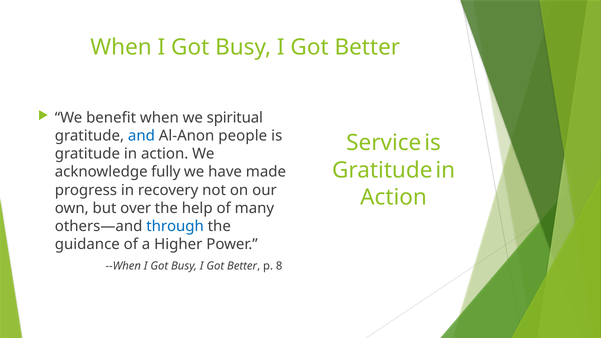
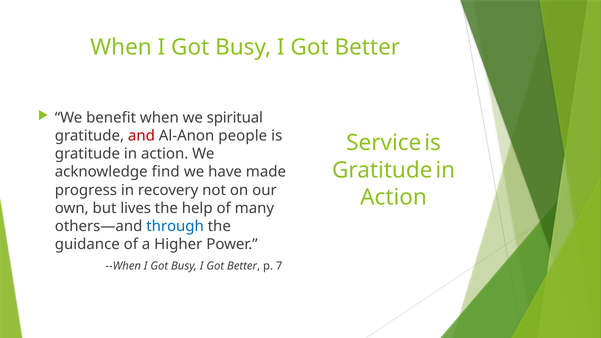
and colour: blue -> red
fully: fully -> find
over: over -> lives
8: 8 -> 7
